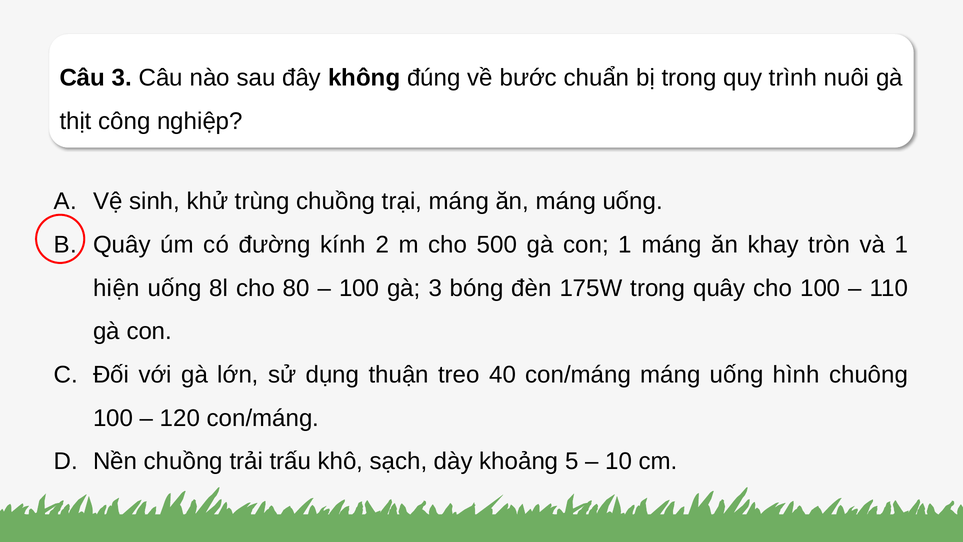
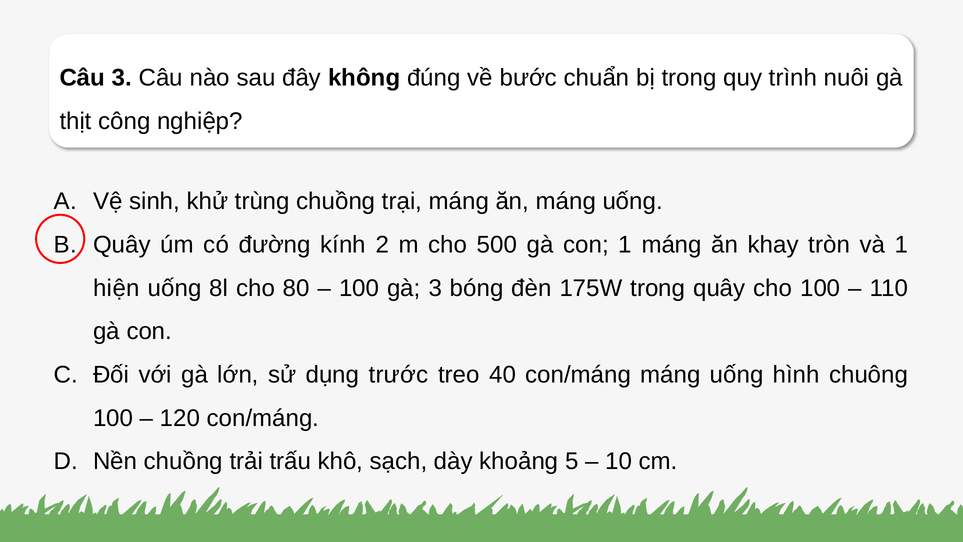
thuận: thuận -> trước
